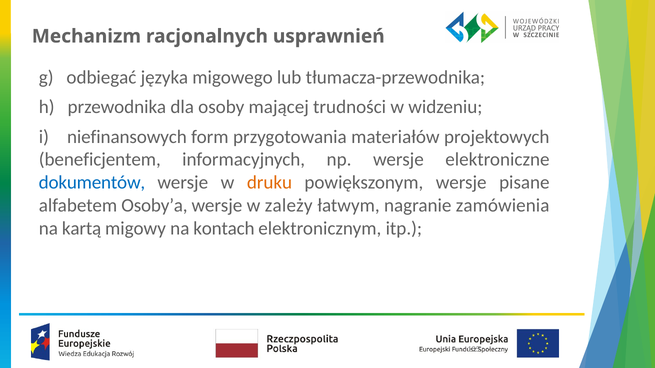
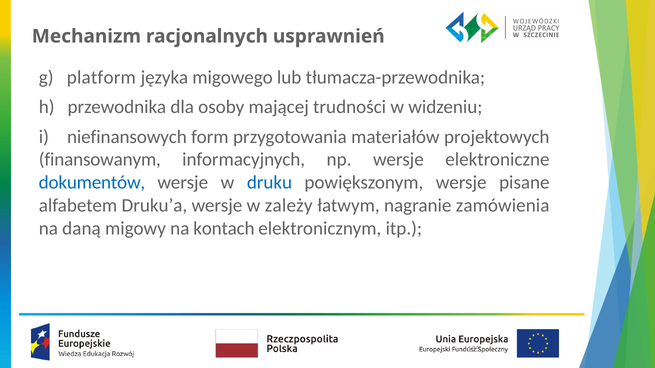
odbiegać: odbiegać -> platform
beneficjentem: beneficjentem -> finansowanym
druku colour: orange -> blue
Osoby’a: Osoby’a -> Druku’a
kartą: kartą -> daną
